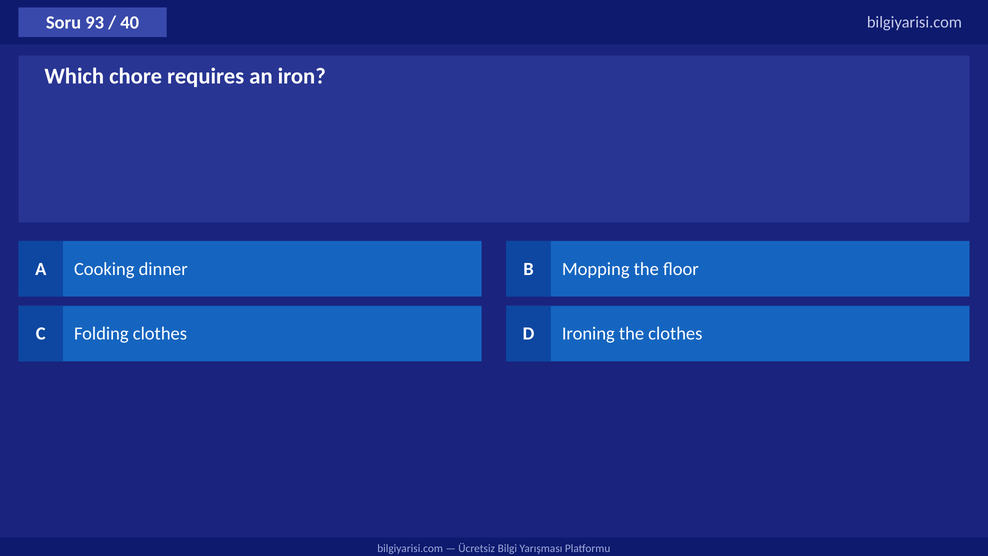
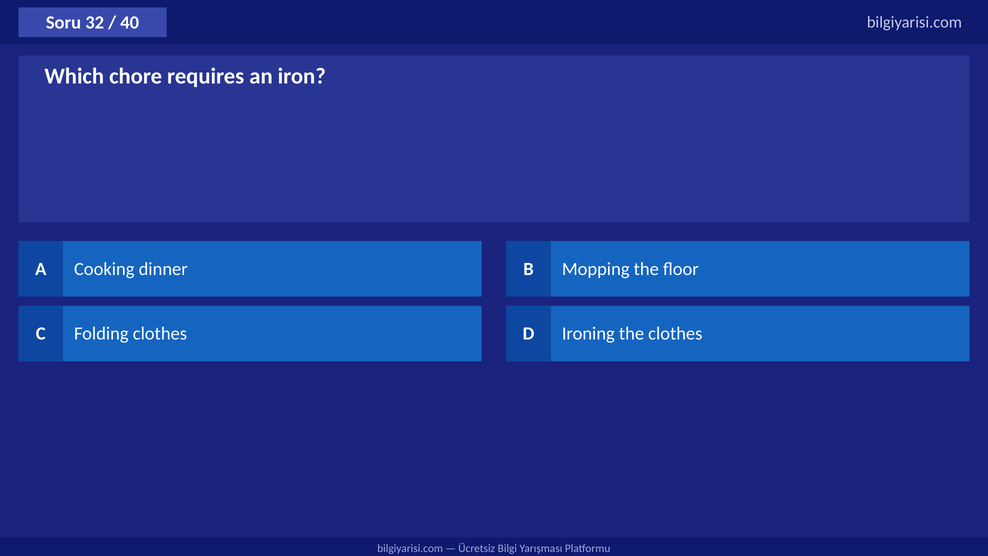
93: 93 -> 32
